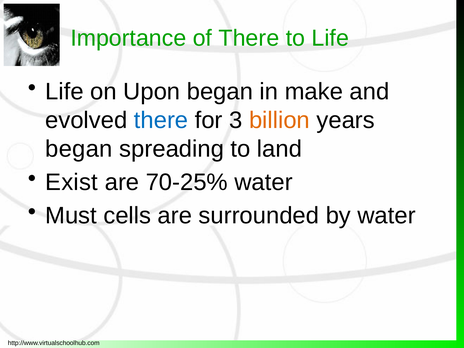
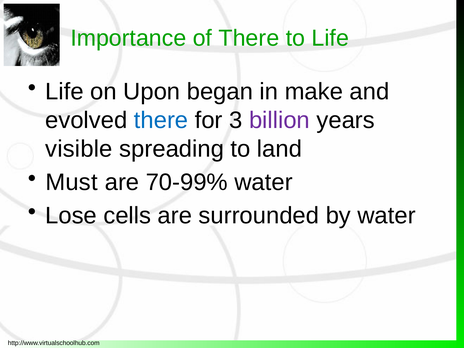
billion colour: orange -> purple
began at (79, 149): began -> visible
Exist: Exist -> Must
70-25%: 70-25% -> 70-99%
Must: Must -> Lose
